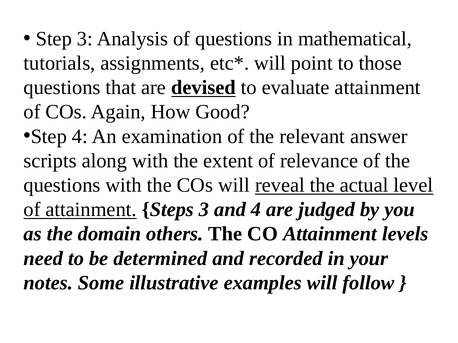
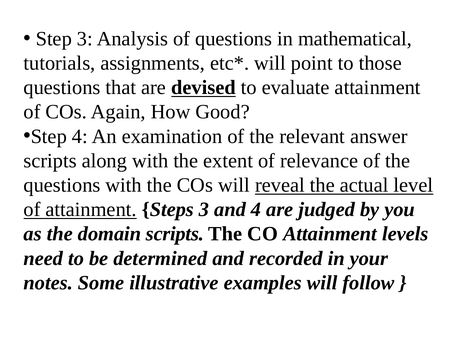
domain others: others -> scripts
